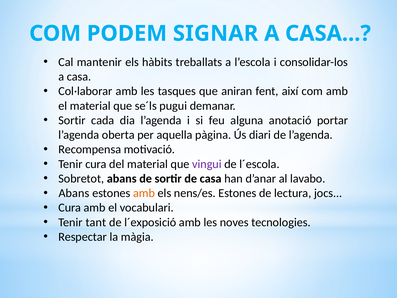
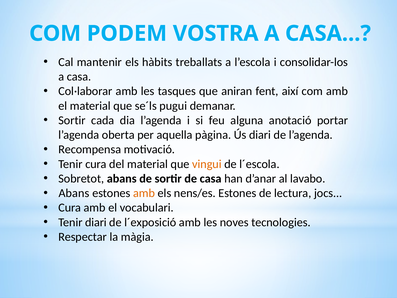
SIGNAR: SIGNAR -> VOSTRA
vingui colour: purple -> orange
Tenir tant: tant -> diari
